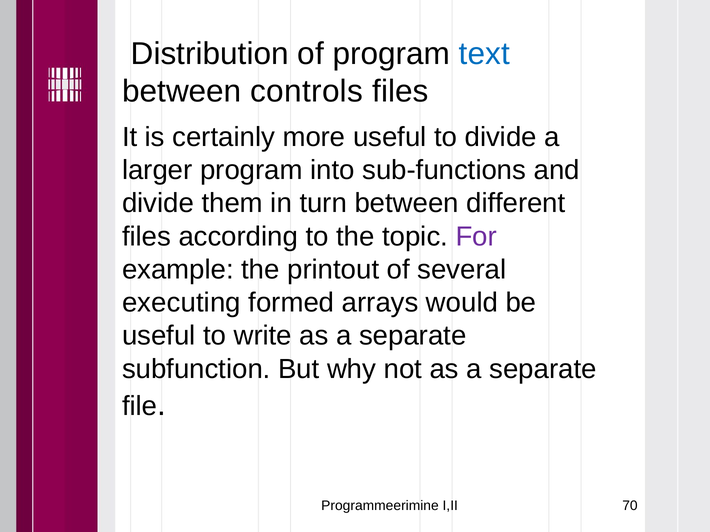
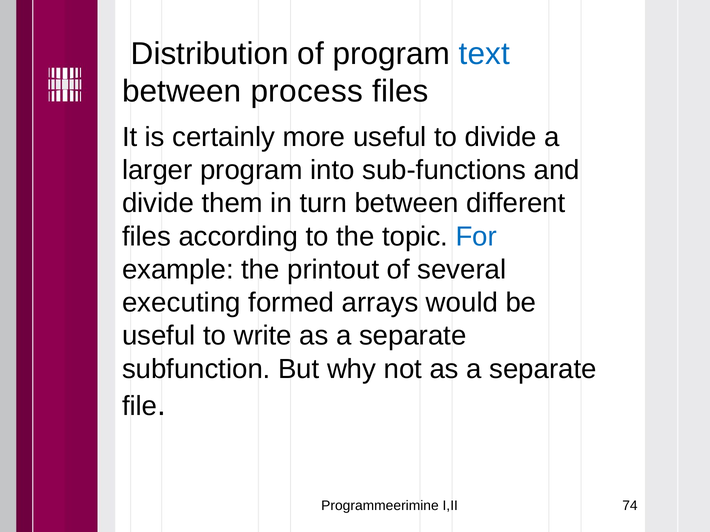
controls: controls -> process
For colour: purple -> blue
70: 70 -> 74
